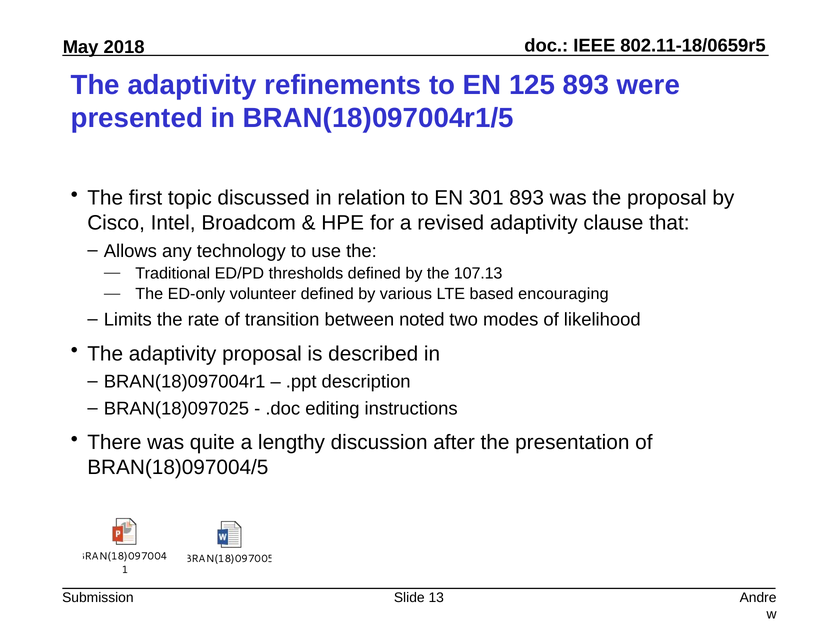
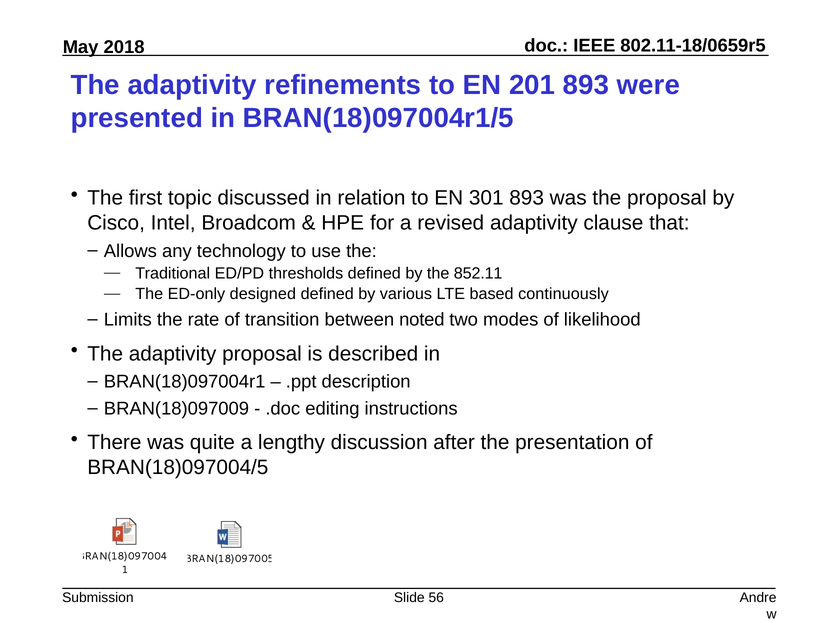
125: 125 -> 201
107.13: 107.13 -> 852.11
volunteer: volunteer -> designed
encouraging: encouraging -> continuously
BRAN(18)097025: BRAN(18)097025 -> BRAN(18)097009
13: 13 -> 56
